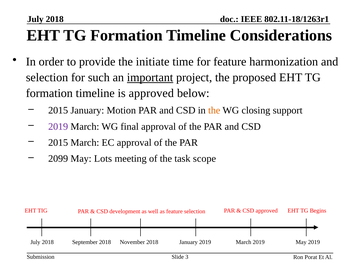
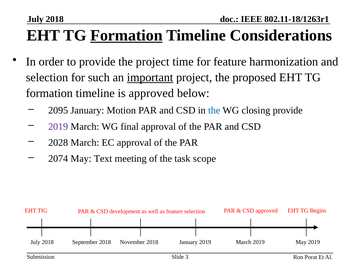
Formation at (126, 35) underline: none -> present
the initiate: initiate -> project
2015 at (58, 110): 2015 -> 2095
the at (214, 110) colour: orange -> blue
closing support: support -> provide
2015 at (58, 142): 2015 -> 2028
2099: 2099 -> 2074
Lots: Lots -> Text
